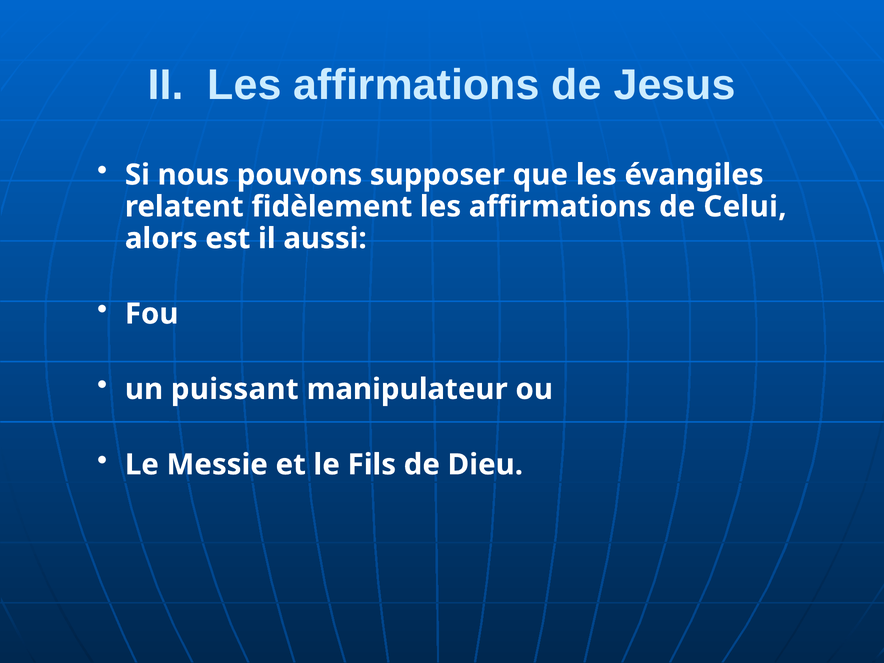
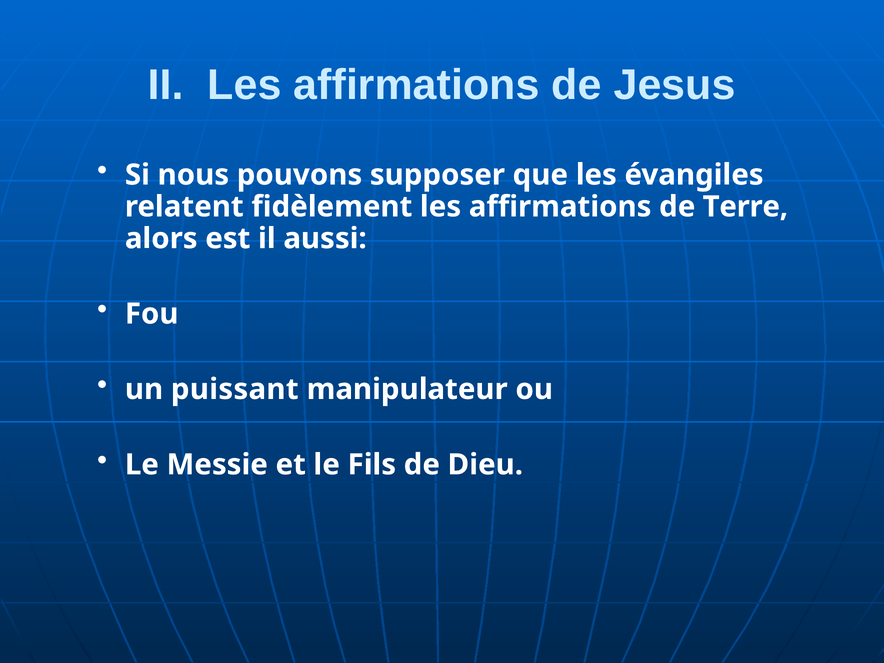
Celui: Celui -> Terre
